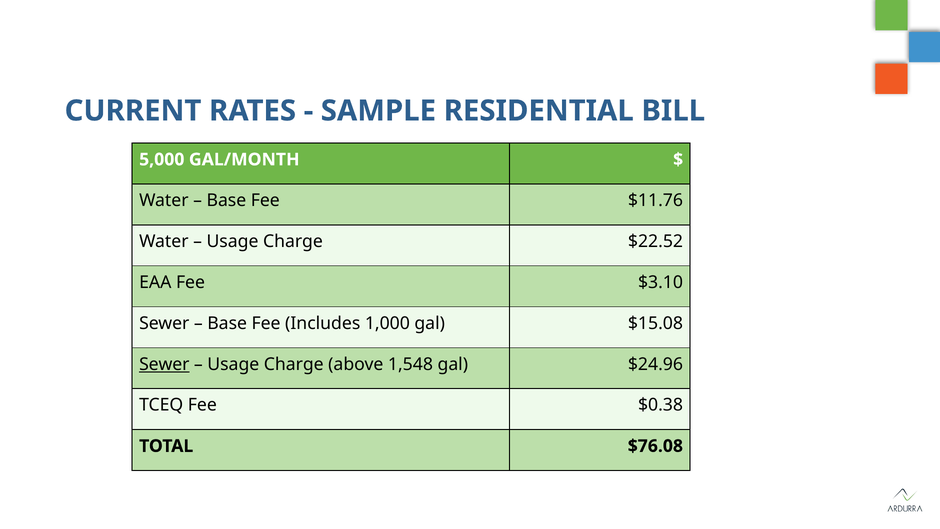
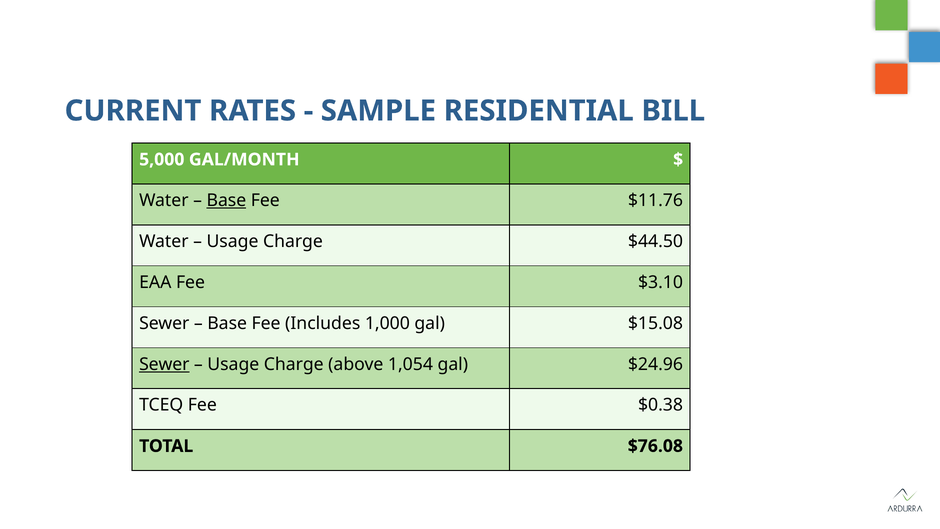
Base at (226, 200) underline: none -> present
$22.52: $22.52 -> $44.50
1,548: 1,548 -> 1,054
